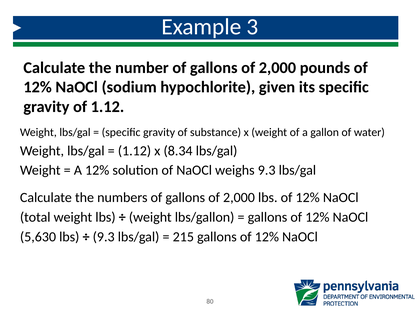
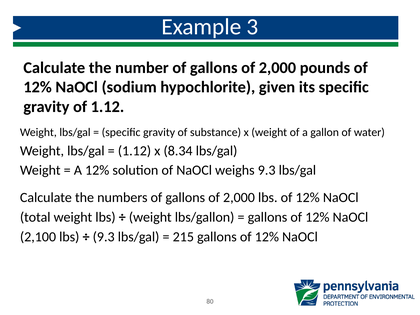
5,630: 5,630 -> 2,100
